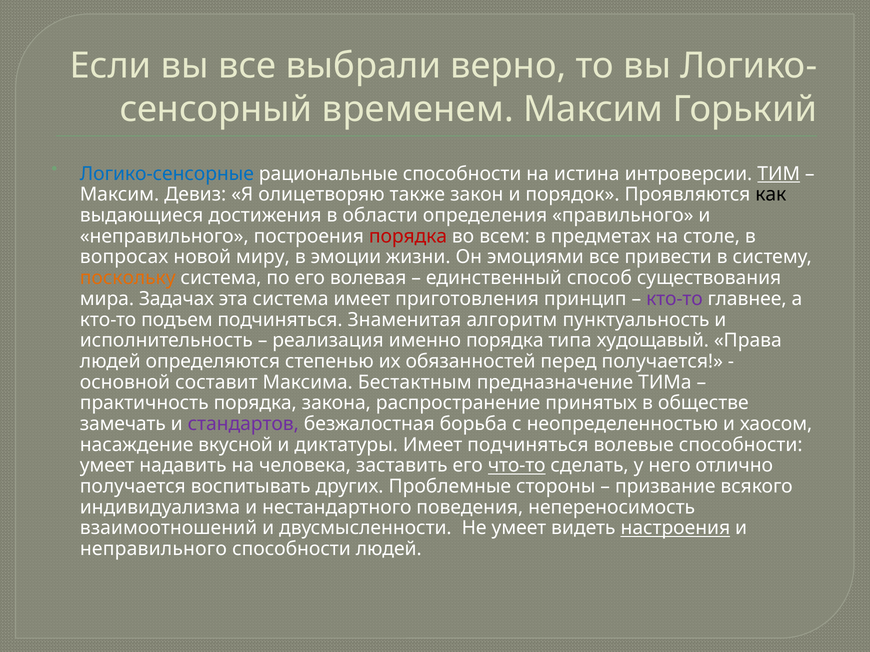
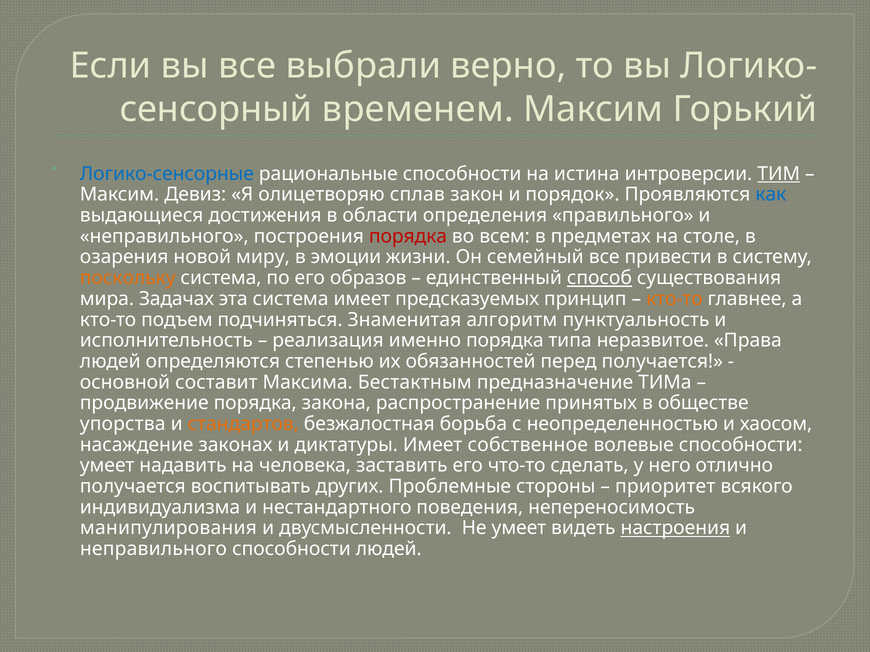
также: также -> сплав
как colour: black -> blue
вопросах: вопросах -> озарения
эмоциями: эмоциями -> семейный
волевая: волевая -> образов
способ underline: none -> present
приготовления: приготовления -> предсказуемых
кто-то at (674, 299) colour: purple -> orange
худощавый: худощавый -> неразвитое
практичность: практичность -> продвижение
замечать: замечать -> упорства
стандартов colour: purple -> orange
вкусной: вкусной -> законах
Имеет подчиняться: подчиняться -> собственное
что-то underline: present -> none
призвание: призвание -> приоритет
взаимоотношений: взаимоотношений -> манипулирования
